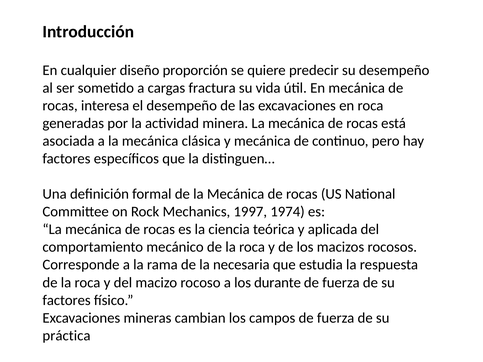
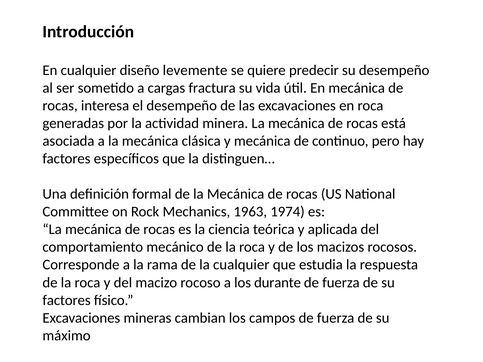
proporción: proporción -> levemente
1997: 1997 -> 1963
la necesaria: necesaria -> cualquier
práctica: práctica -> máximo
